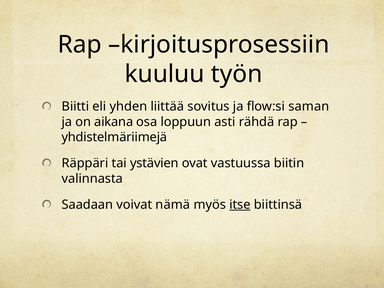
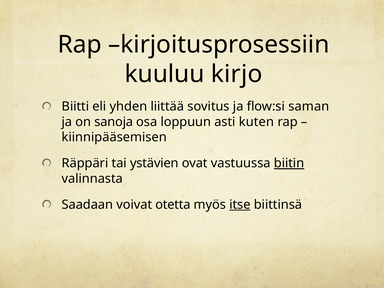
työn: työn -> kirjo
aikana: aikana -> sanoja
rähdä: rähdä -> kuten
yhdistelmäriimejä: yhdistelmäriimejä -> kiinnipääsemisen
biitin underline: none -> present
nämä: nämä -> otetta
